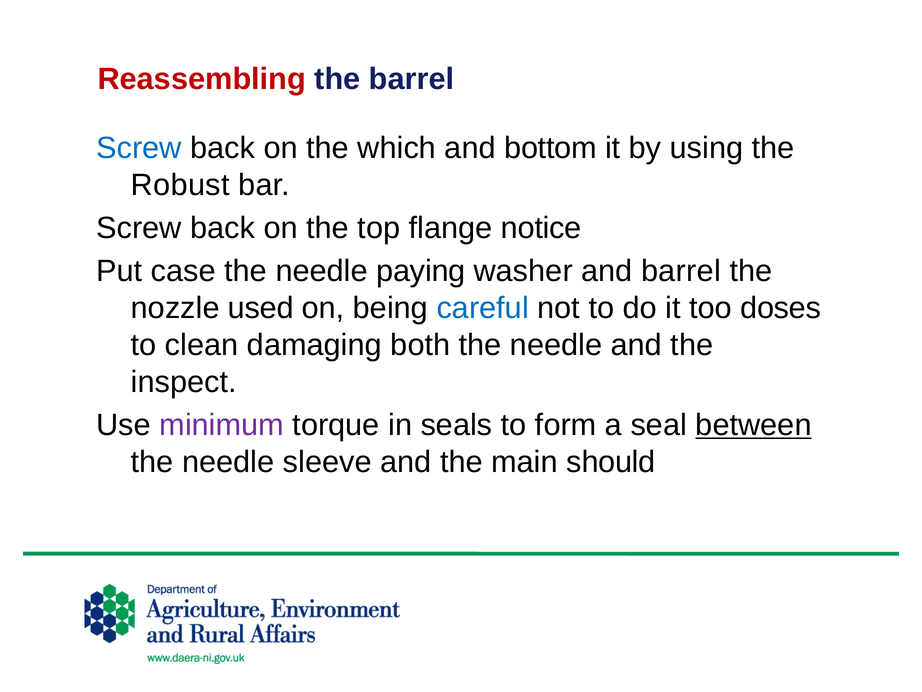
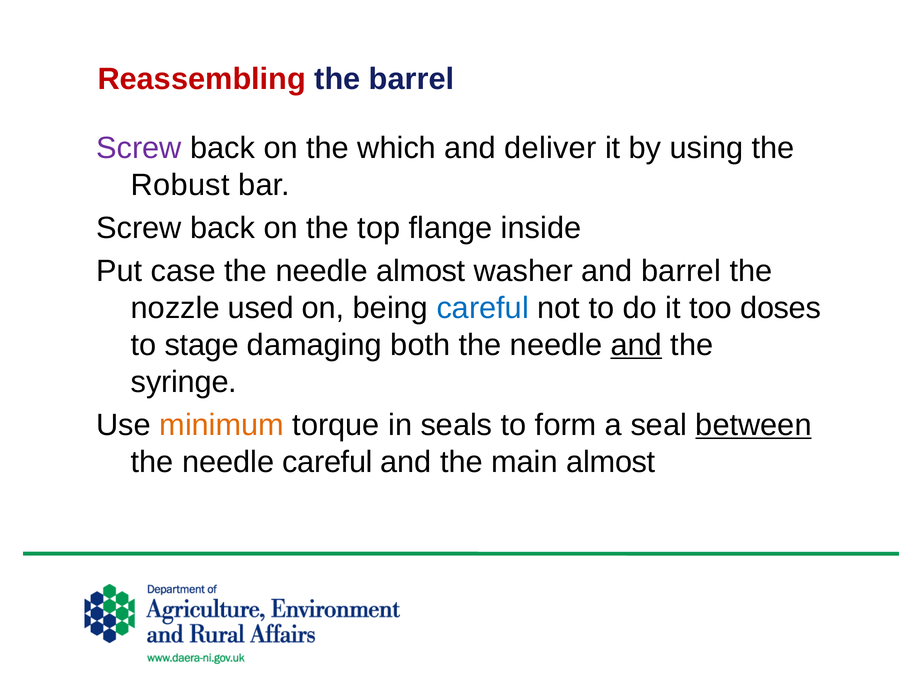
Screw at (139, 148) colour: blue -> purple
bottom: bottom -> deliver
notice: notice -> inside
needle paying: paying -> almost
clean: clean -> stage
and at (636, 345) underline: none -> present
inspect: inspect -> syringe
minimum colour: purple -> orange
needle sleeve: sleeve -> careful
main should: should -> almost
